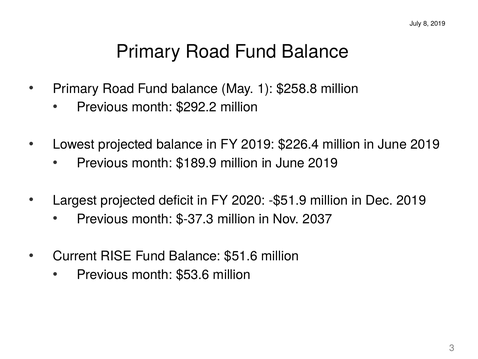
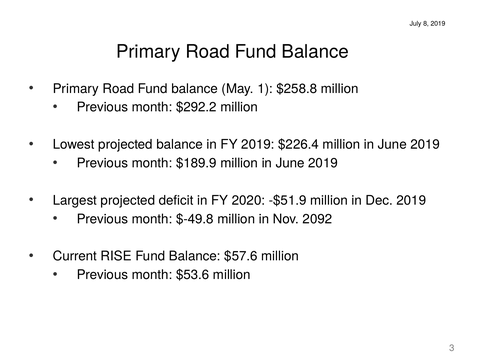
$-37.3: $-37.3 -> $-49.8
2037: 2037 -> 2092
$51.6: $51.6 -> $57.6
